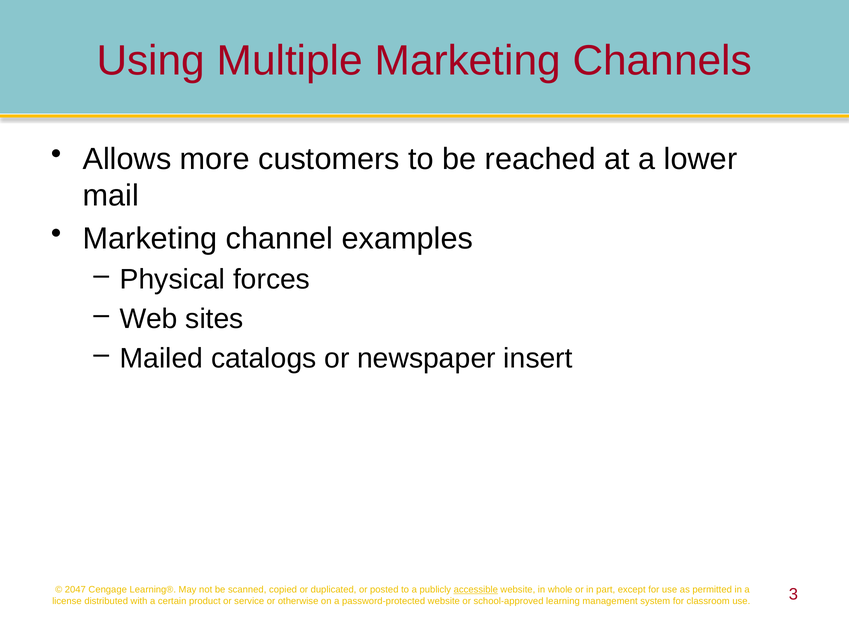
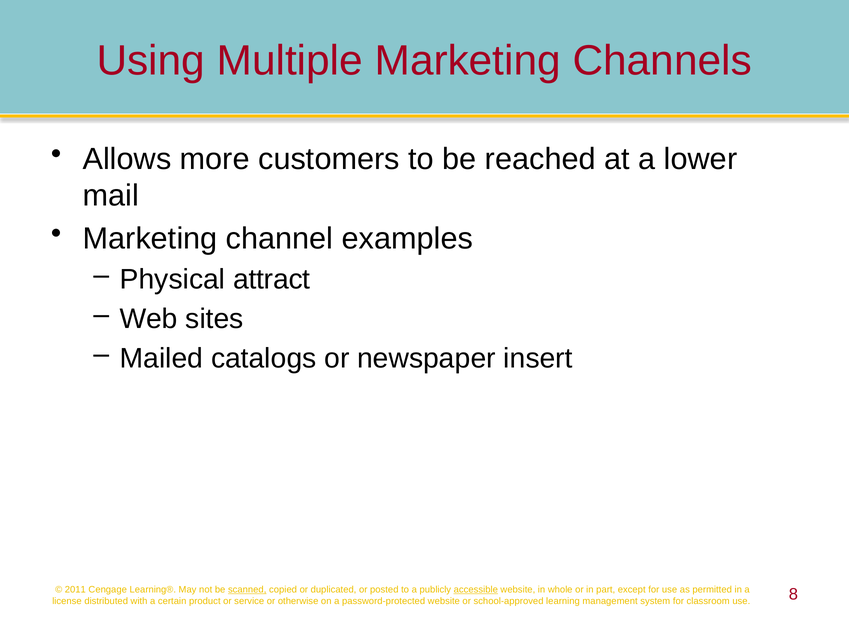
forces: forces -> attract
2047: 2047 -> 2011
scanned underline: none -> present
3: 3 -> 8
